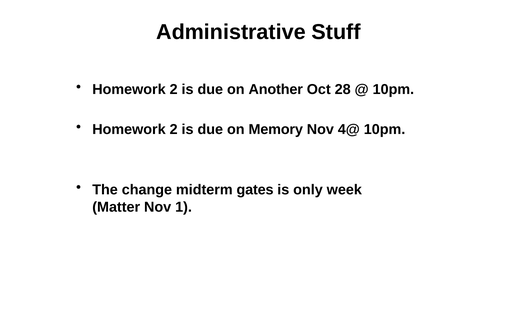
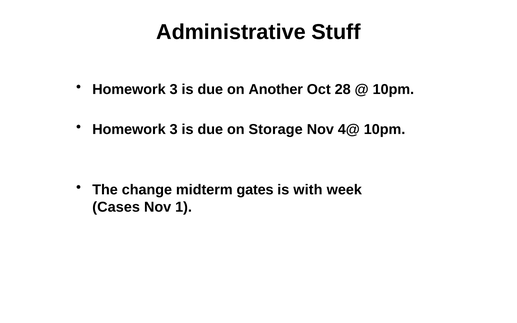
2 at (174, 89): 2 -> 3
2 at (174, 130): 2 -> 3
Memory: Memory -> Storage
only: only -> with
Matter: Matter -> Cases
